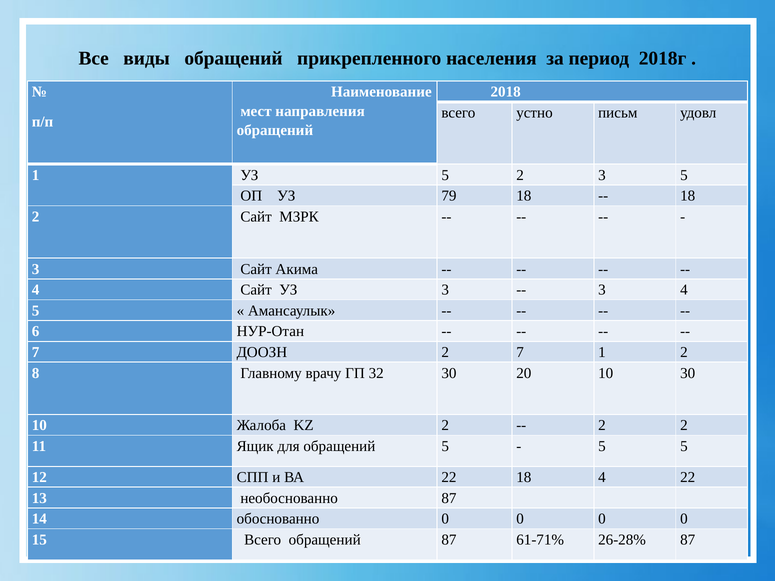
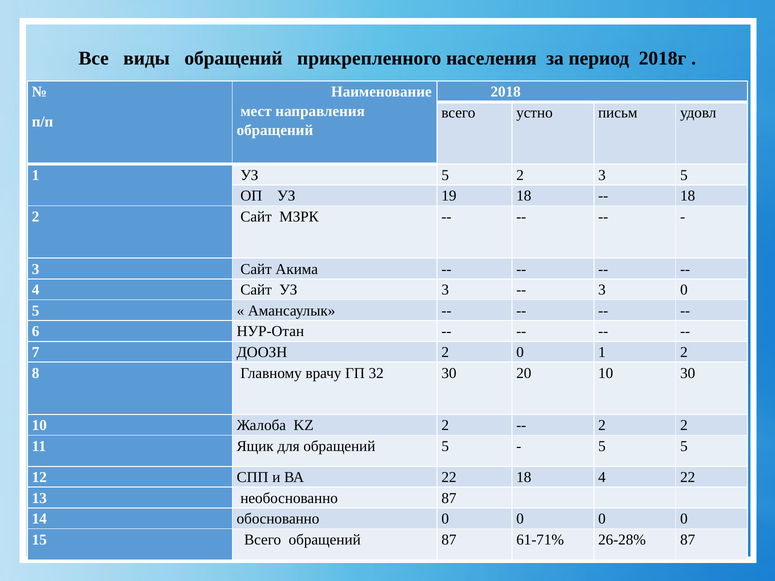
79: 79 -> 19
3 4: 4 -> 0
2 7: 7 -> 0
